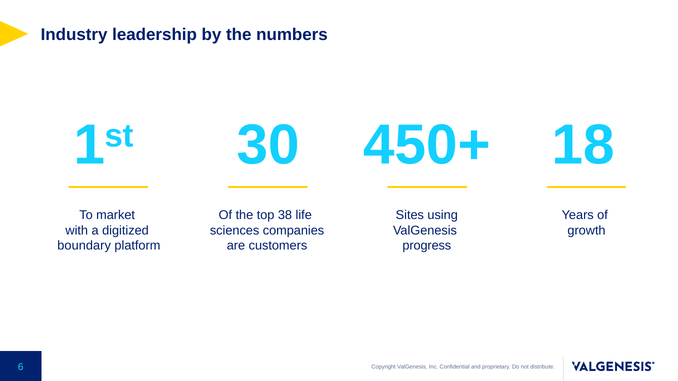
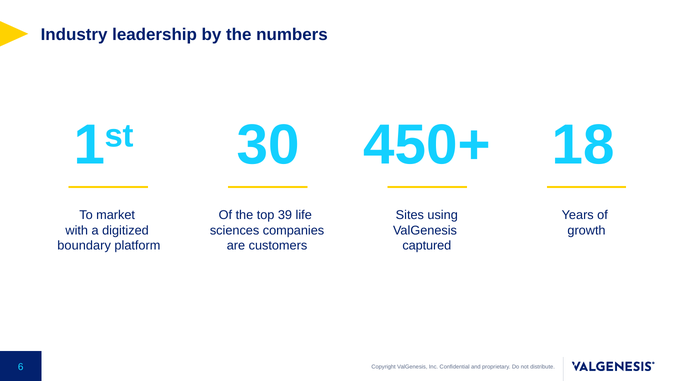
38: 38 -> 39
progress: progress -> captured
